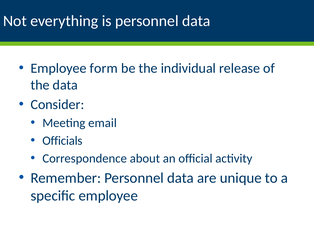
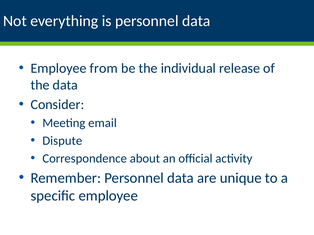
form: form -> from
Officials: Officials -> Dispute
